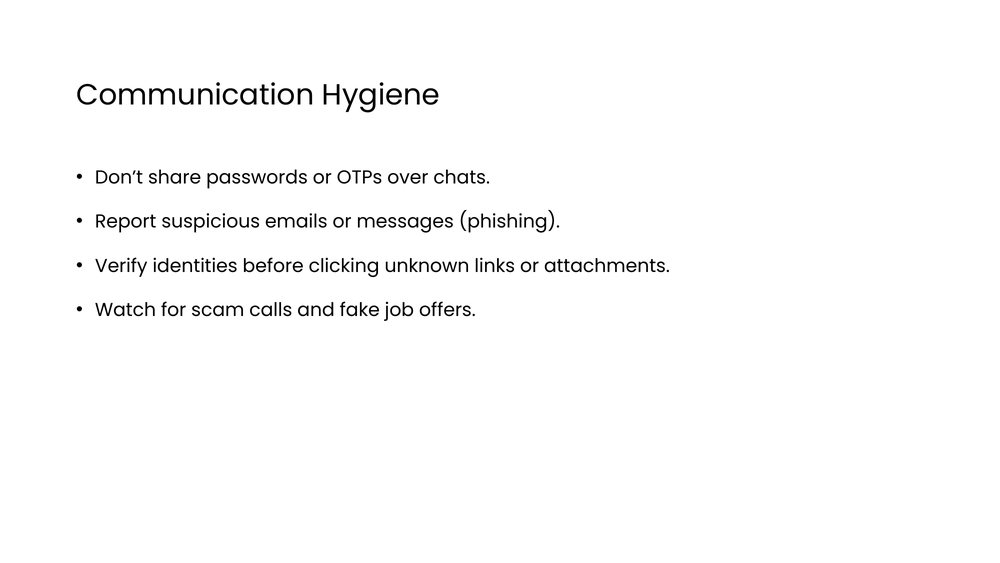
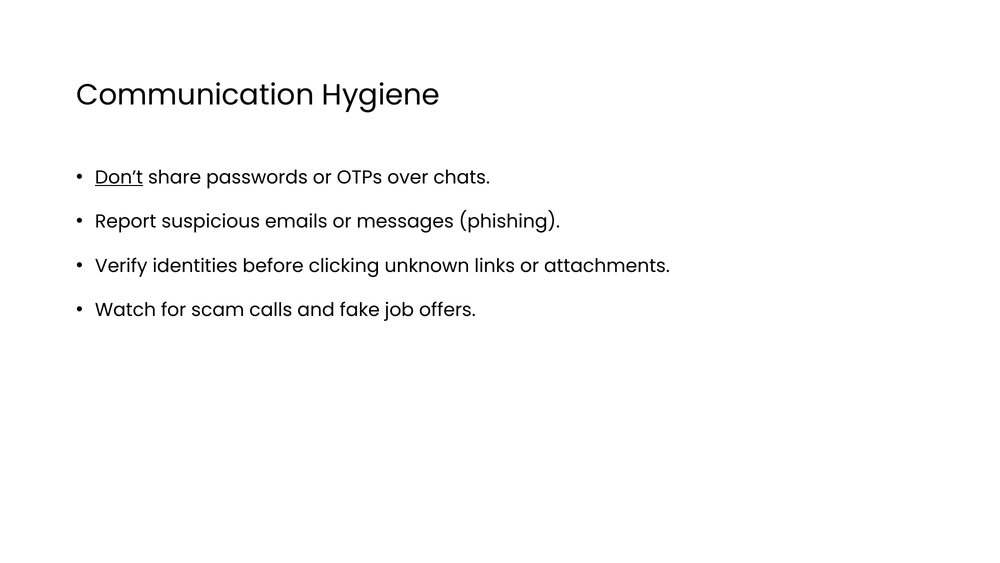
Don’t underline: none -> present
